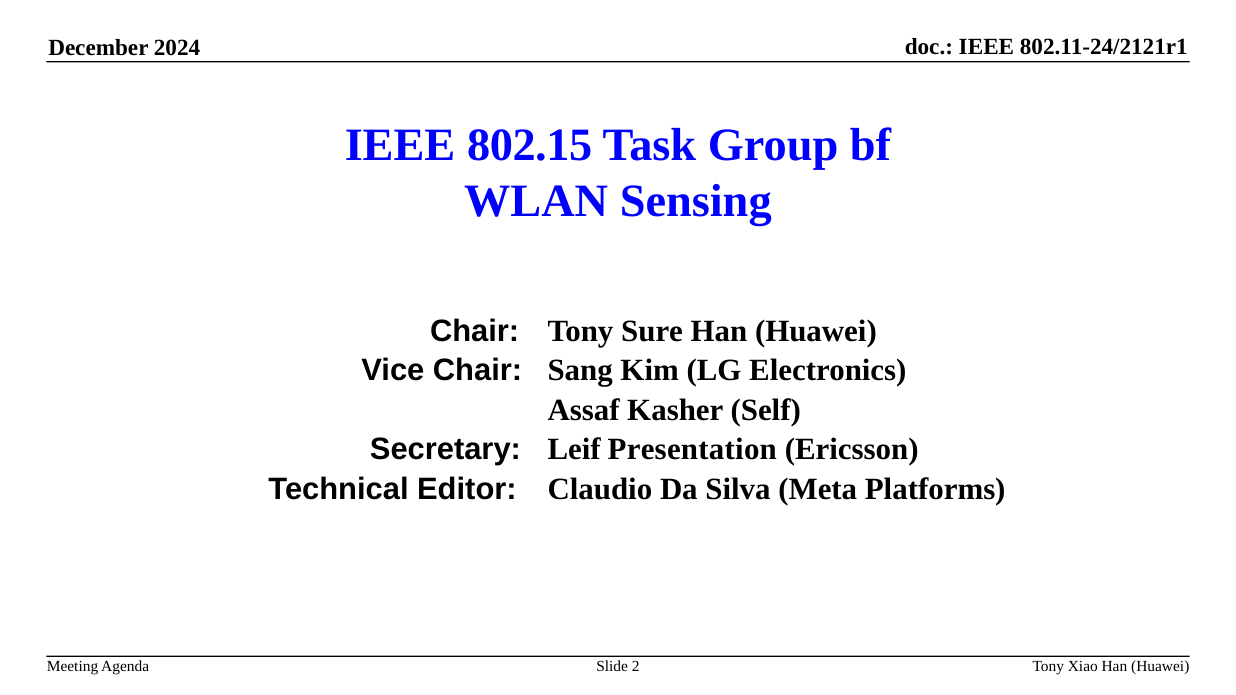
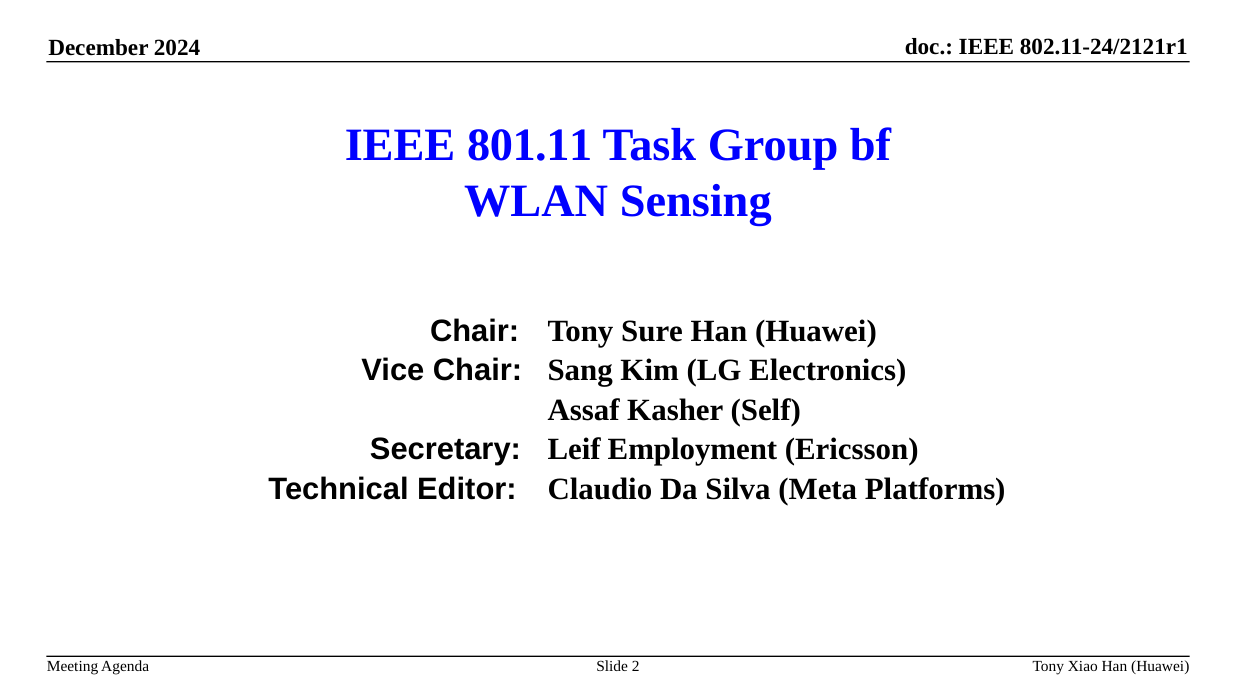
802.15: 802.15 -> 801.11
Presentation: Presentation -> Employment
